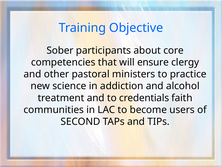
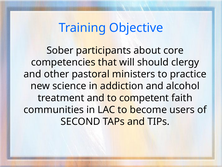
ensure: ensure -> should
credentials: credentials -> competent
